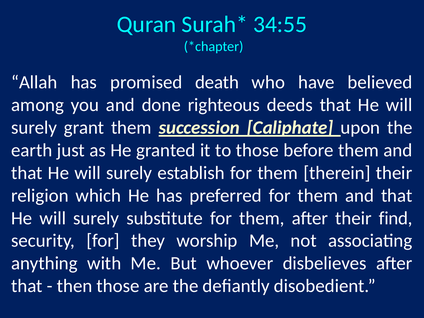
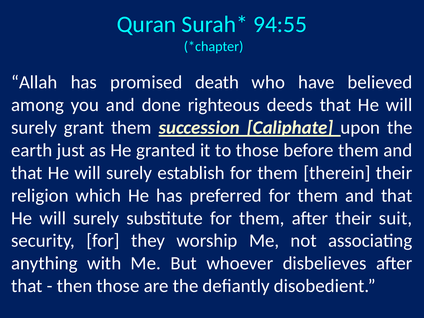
34:55: 34:55 -> 94:55
find: find -> suit
